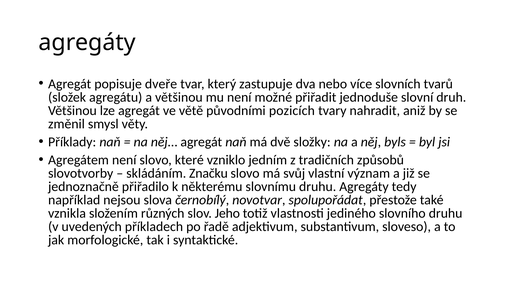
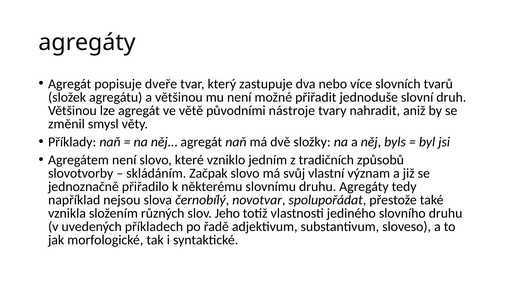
pozicích: pozicích -> nástroje
Značku: Značku -> Začpak
